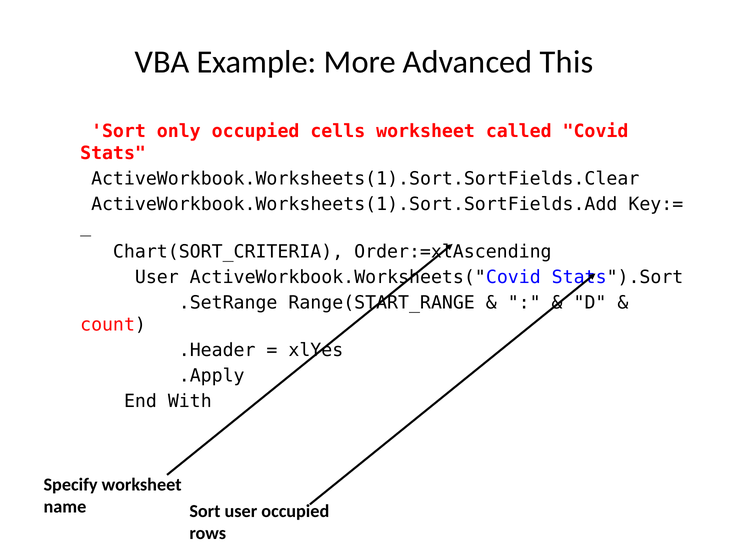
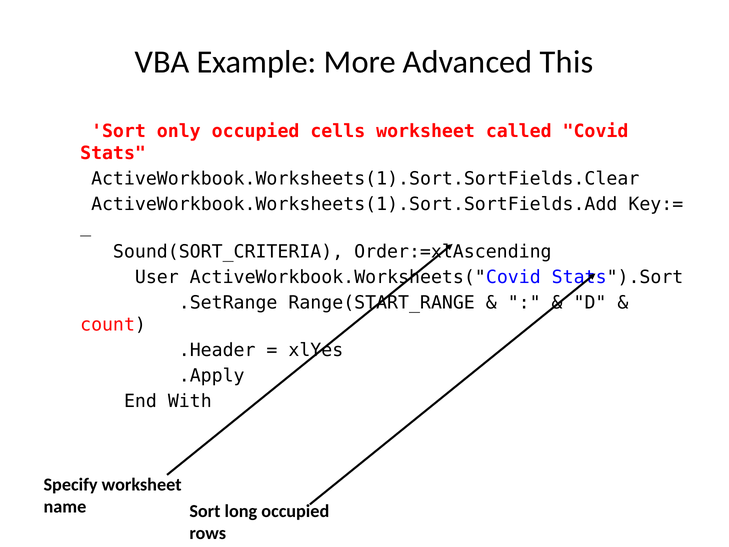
Chart(SORT_CRITERIA: Chart(SORT_CRITERIA -> Sound(SORT_CRITERIA
Sort user: user -> long
